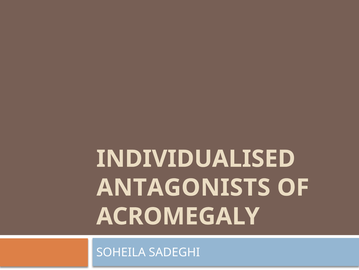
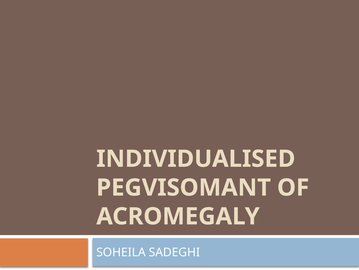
ANTAGONISTS: ANTAGONISTS -> PEGVISOMANT
